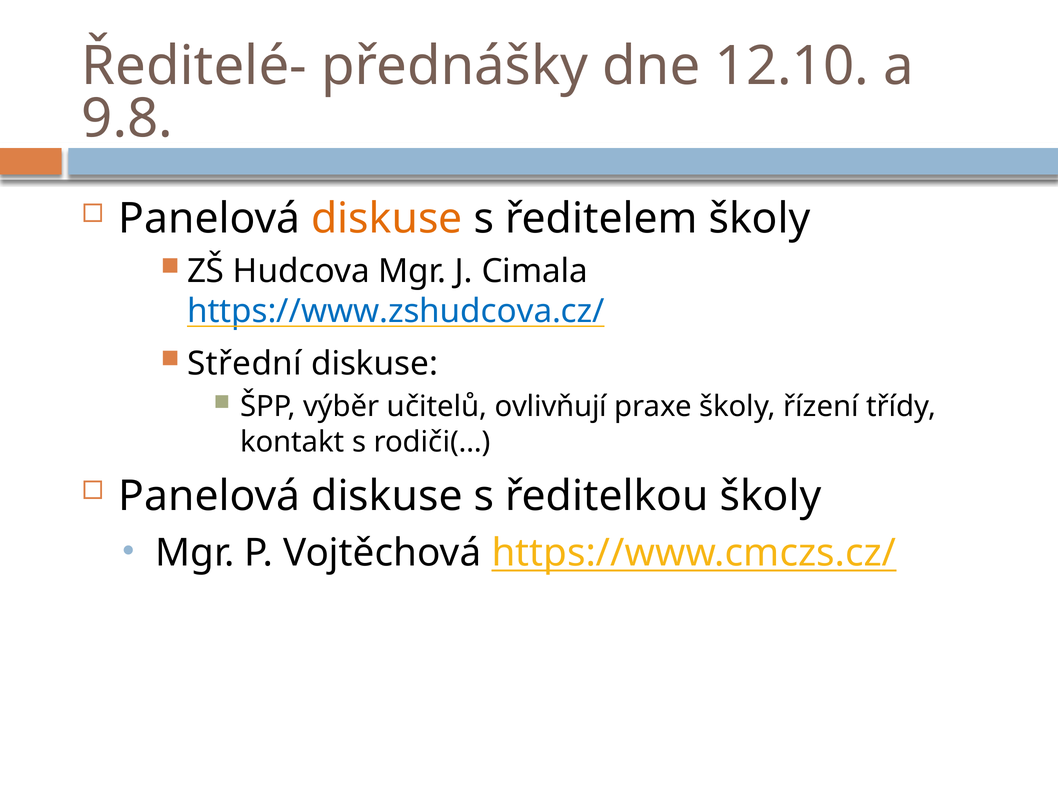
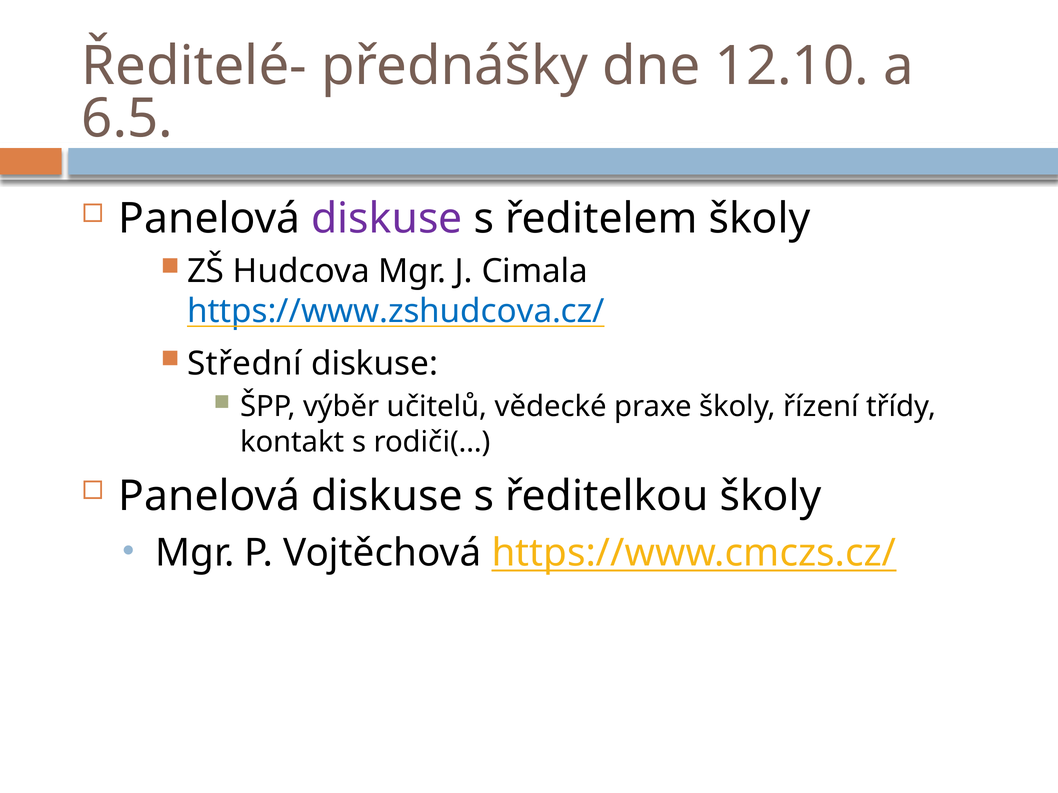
9.8: 9.8 -> 6.5
diskuse at (387, 219) colour: orange -> purple
ovlivňují: ovlivňují -> vědecké
